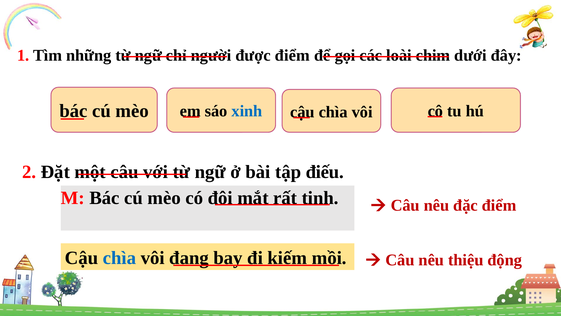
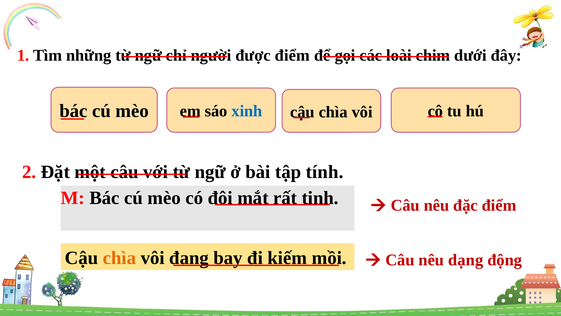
điếu: điếu -> tính
chìa at (119, 258) colour: blue -> orange
thiệu: thiệu -> dạng
